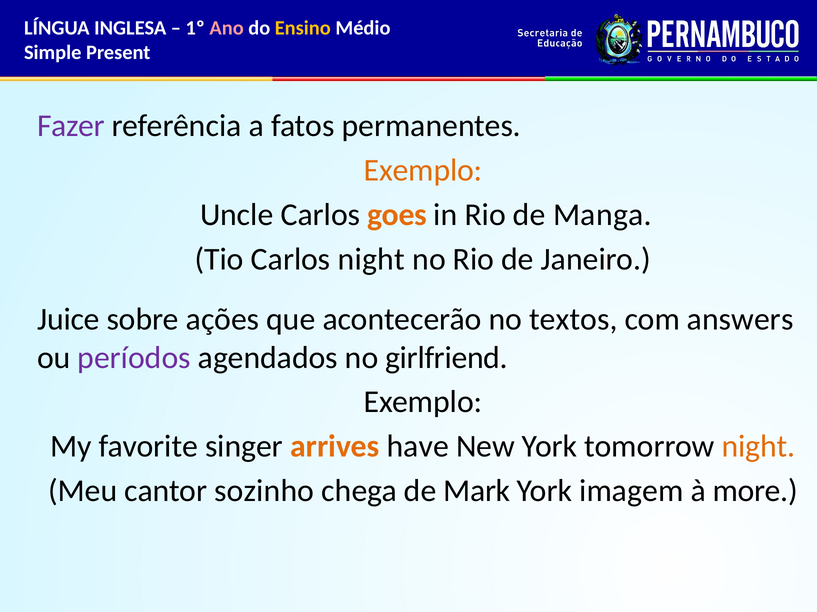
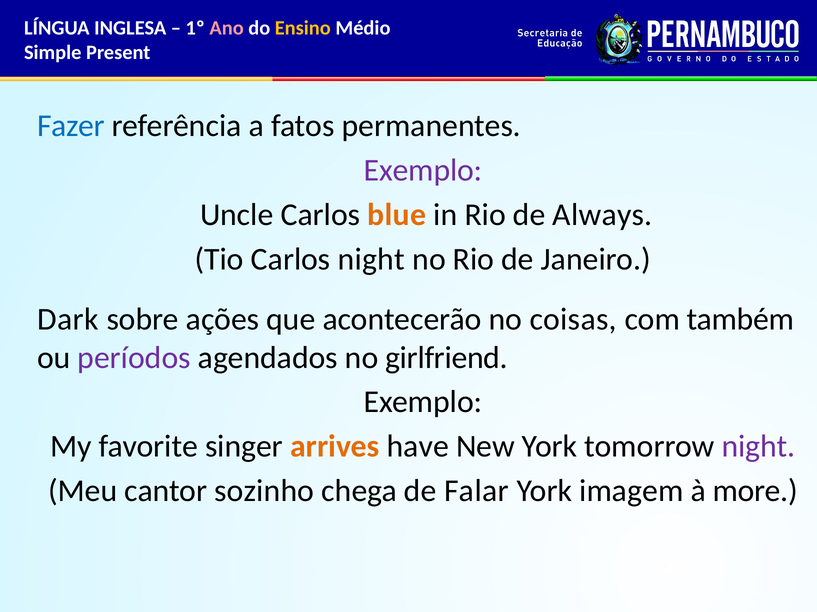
Fazer colour: purple -> blue
Exemplo at (423, 170) colour: orange -> purple
goes: goes -> blue
Manga: Manga -> Always
Juice: Juice -> Dark
textos: textos -> coisas
answers: answers -> também
night at (758, 447) colour: orange -> purple
Mark: Mark -> Falar
